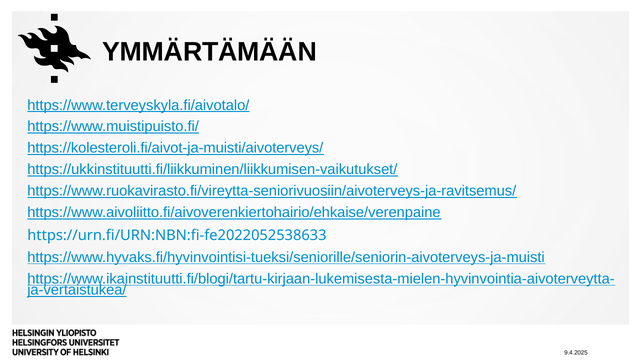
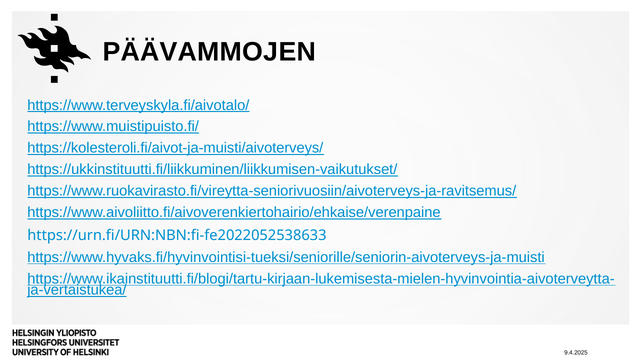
YMMÄRTÄMÄÄN: YMMÄRTÄMÄÄN -> PÄÄVAMMOJEN
